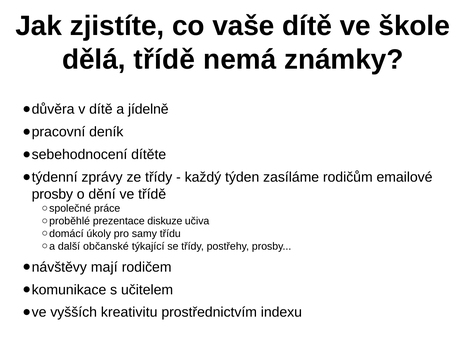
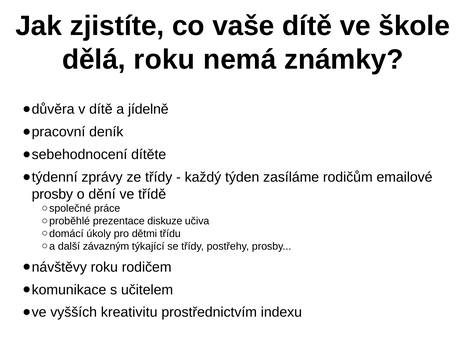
dělá třídě: třídě -> roku
samy: samy -> dětmi
občanské: občanské -> závazným
mají at (104, 267): mají -> roku
